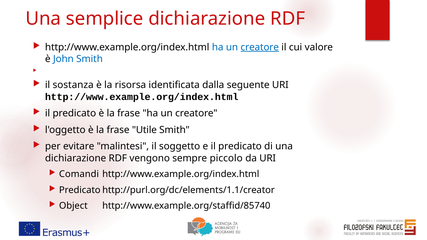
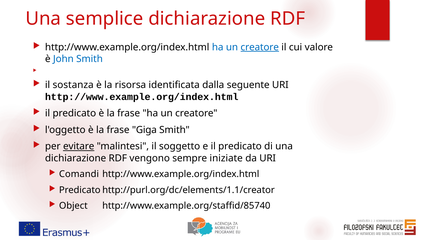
Utile: Utile -> Giga
evitare underline: none -> present
piccolo: piccolo -> iniziate
